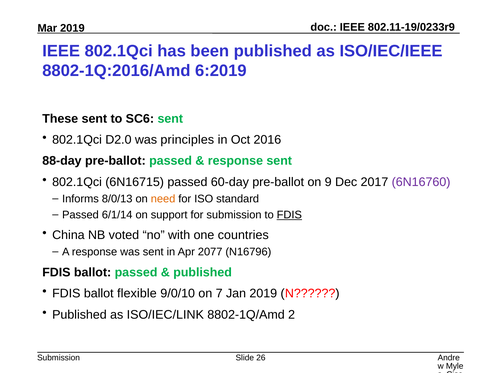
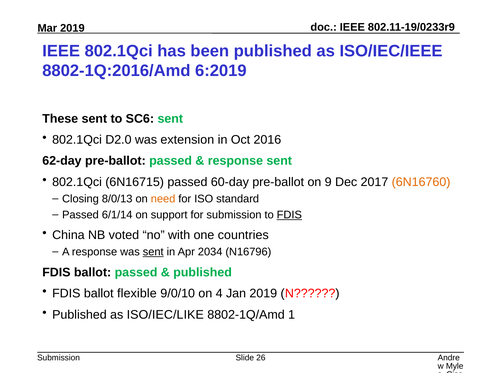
principles: principles -> extension
88-day: 88-day -> 62-day
6N16760 colour: purple -> orange
Informs: Informs -> Closing
sent at (153, 252) underline: none -> present
2077: 2077 -> 2034
7: 7 -> 4
ISO/IEC/LINK: ISO/IEC/LINK -> ISO/IEC/LIKE
2: 2 -> 1
